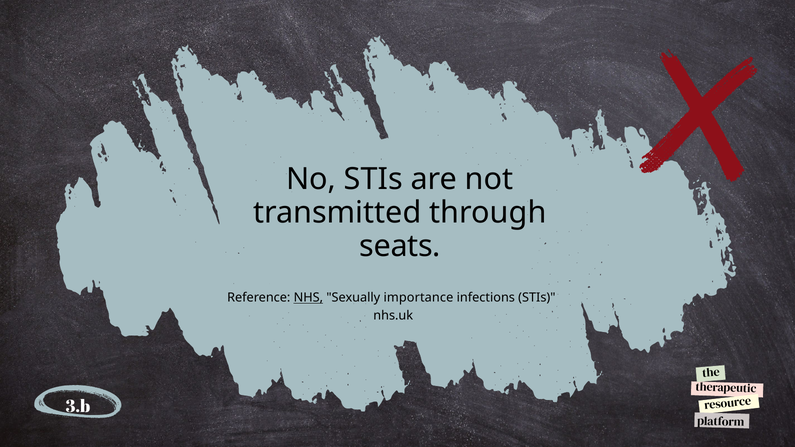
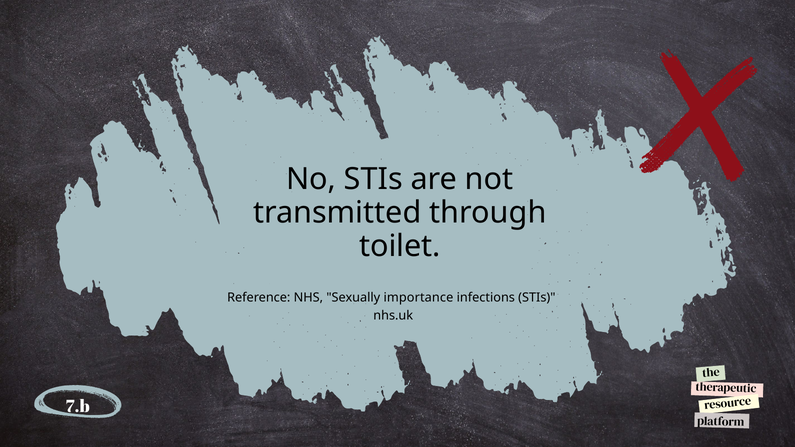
seats: seats -> toilet
NHS underline: present -> none
3.b: 3.b -> 7.b
